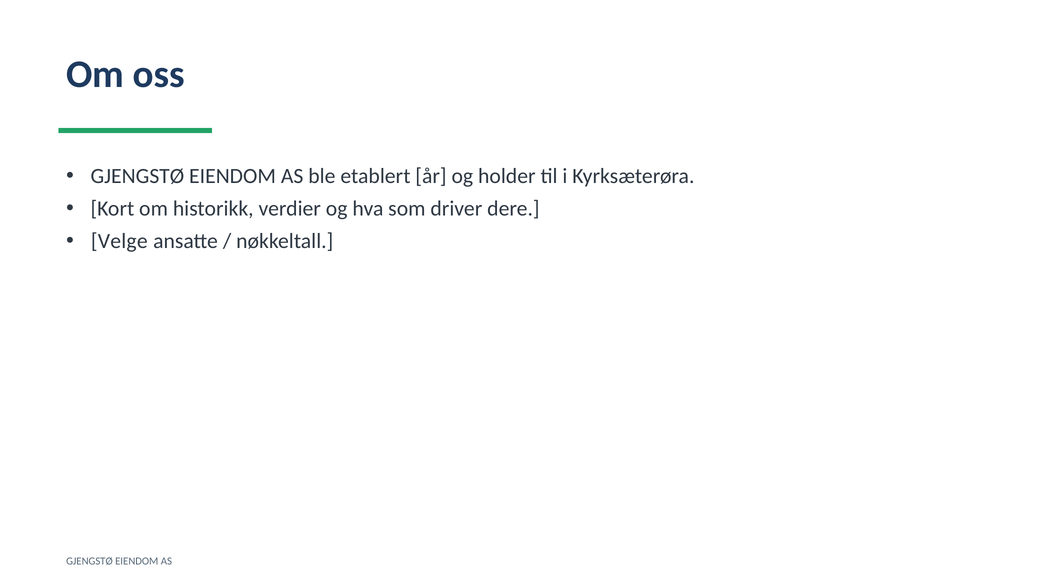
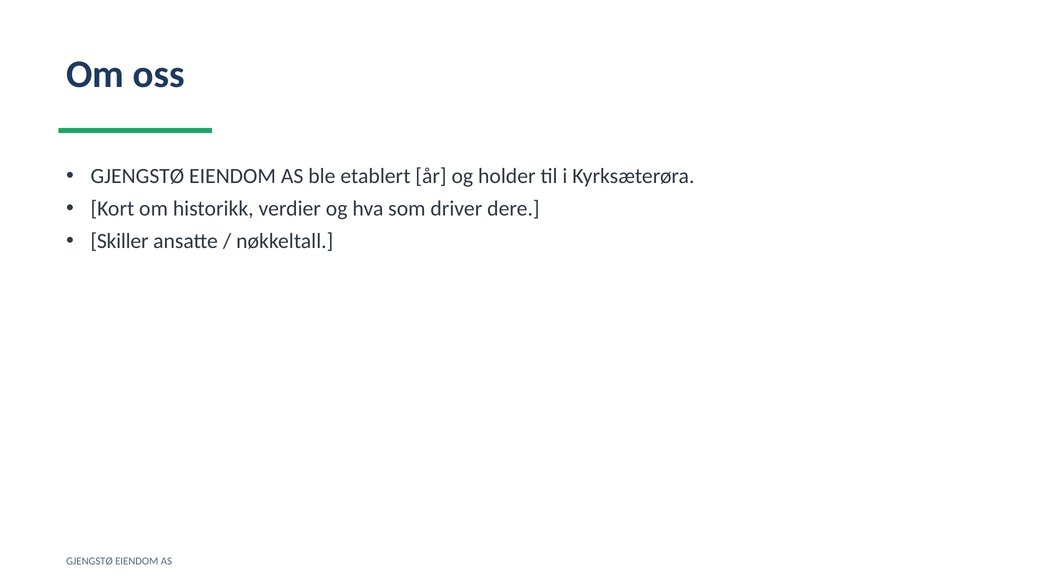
Velge: Velge -> Skiller
